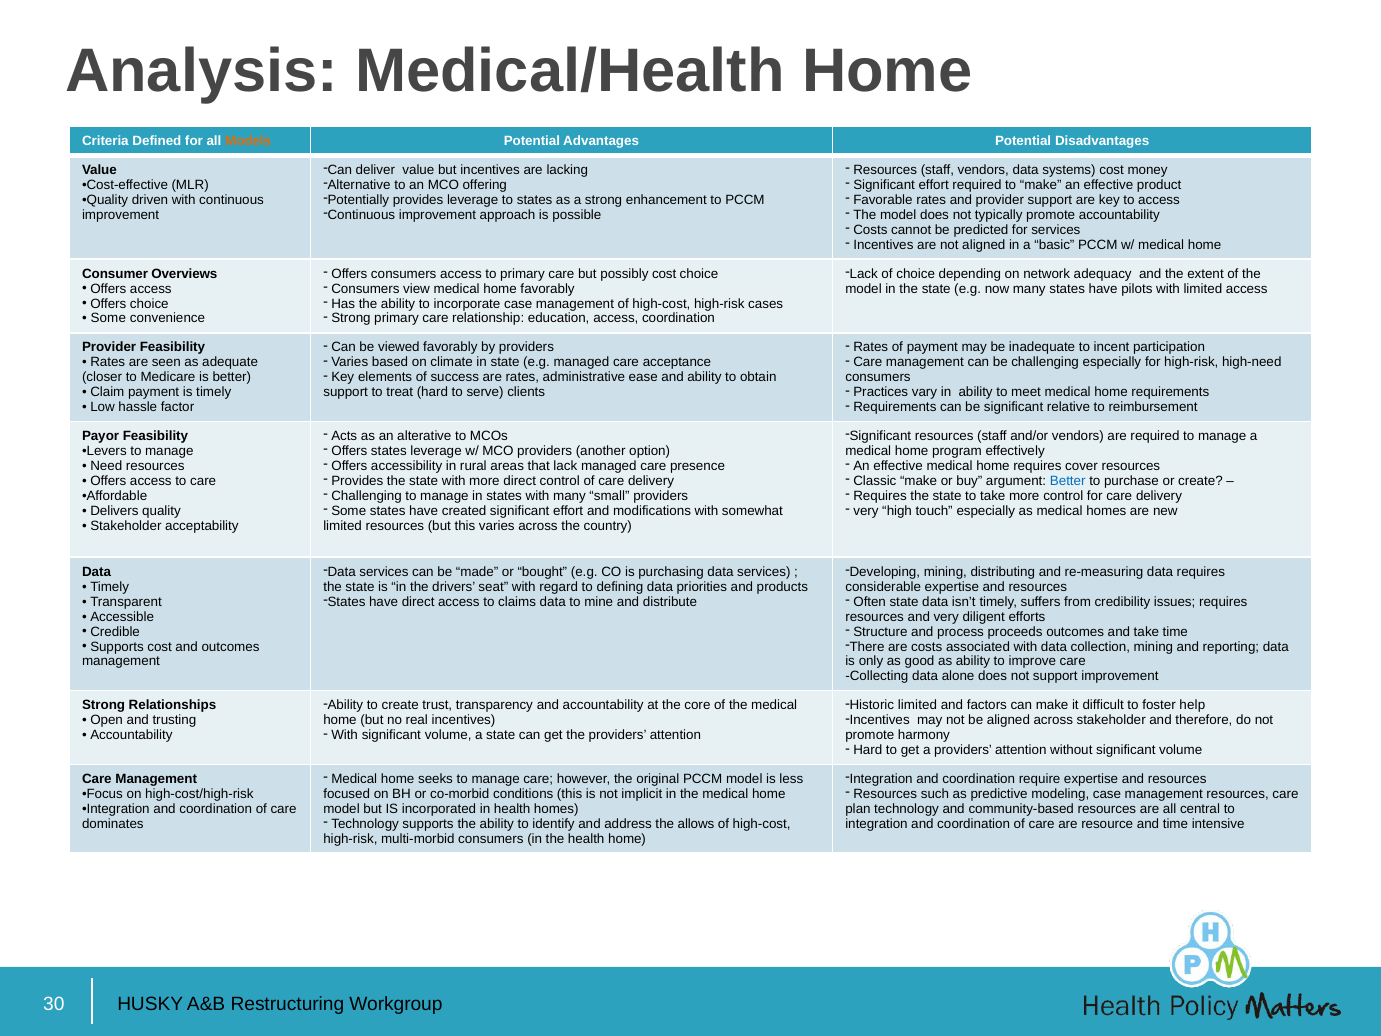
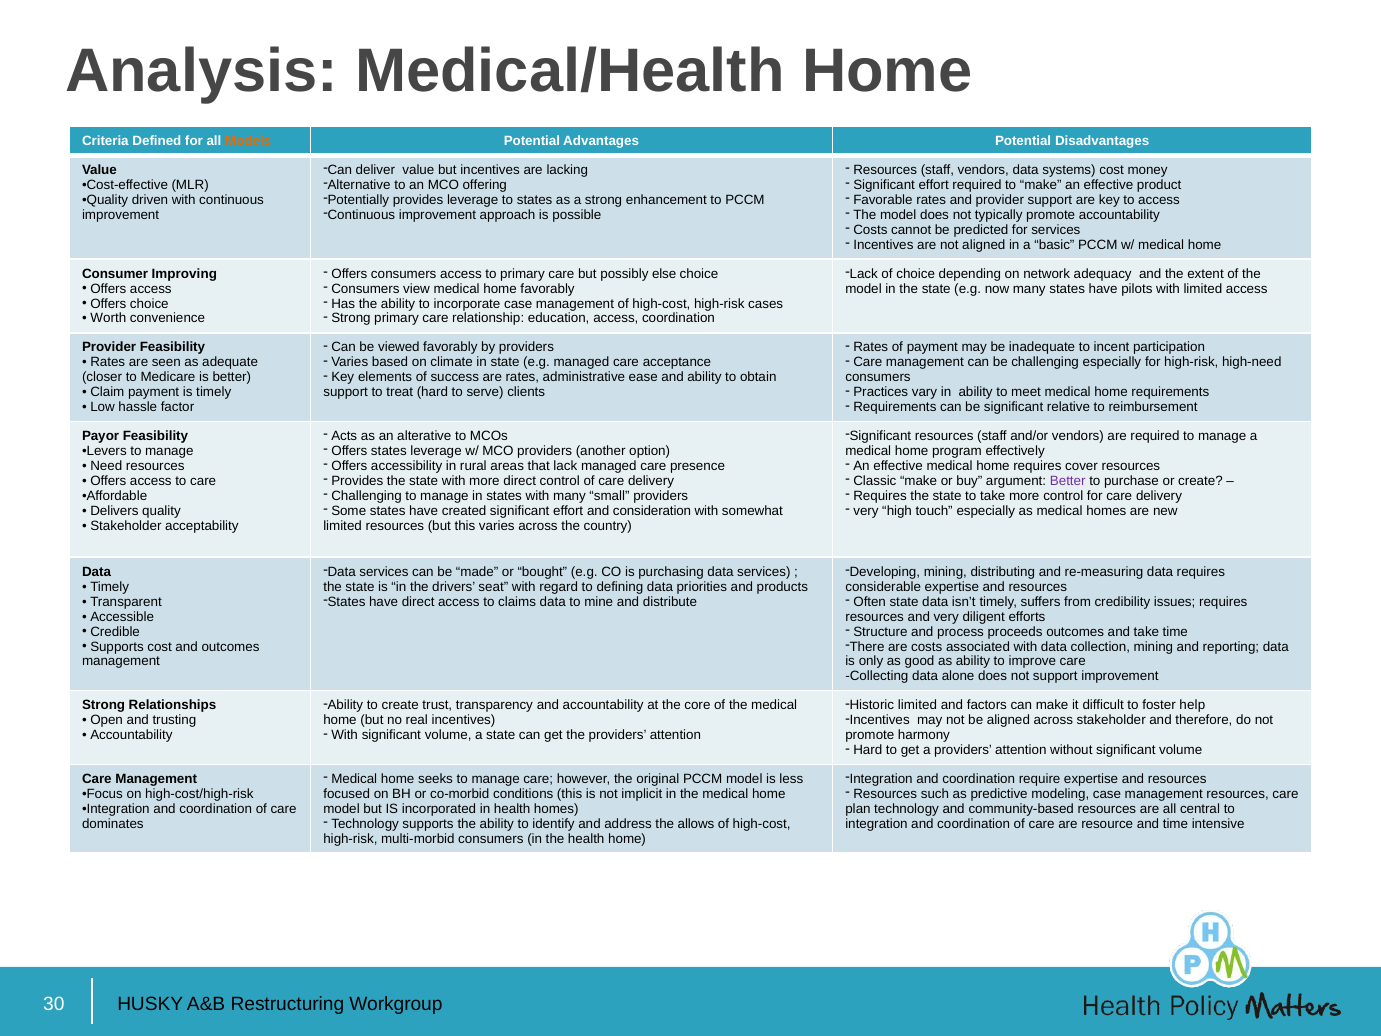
possibly cost: cost -> else
Overviews: Overviews -> Improving
Some at (108, 318): Some -> Worth
Better at (1068, 481) colour: blue -> purple
modifications: modifications -> consideration
